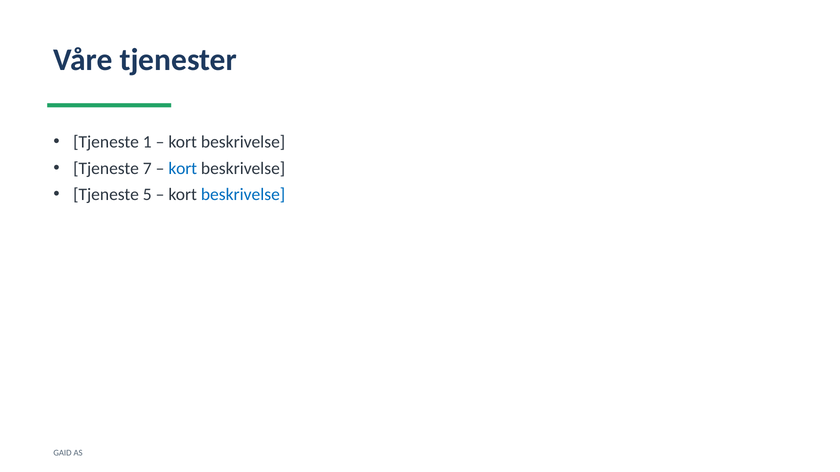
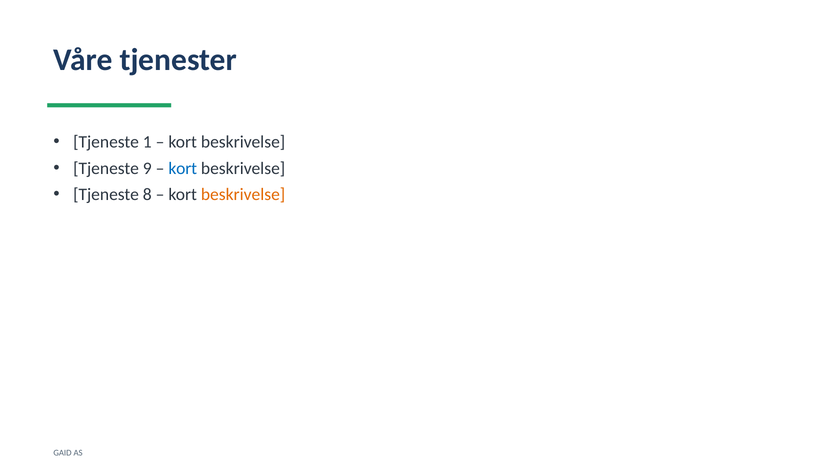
7: 7 -> 9
5: 5 -> 8
beskrivelse at (243, 195) colour: blue -> orange
